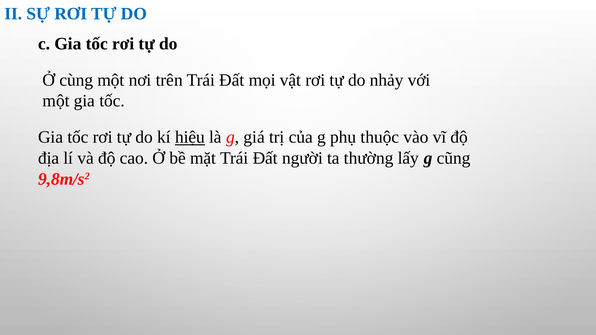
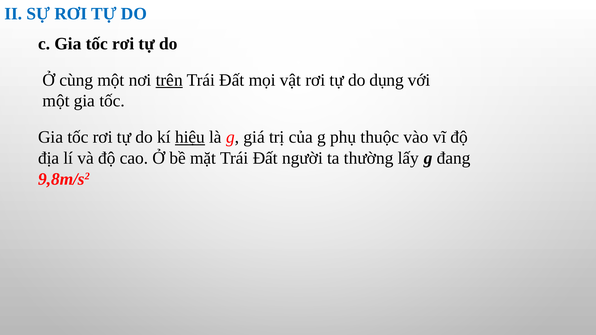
trên underline: none -> present
nhảy: nhảy -> dụng
cũng: cũng -> đang
